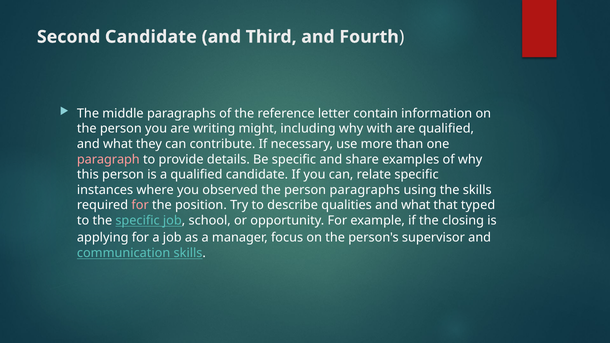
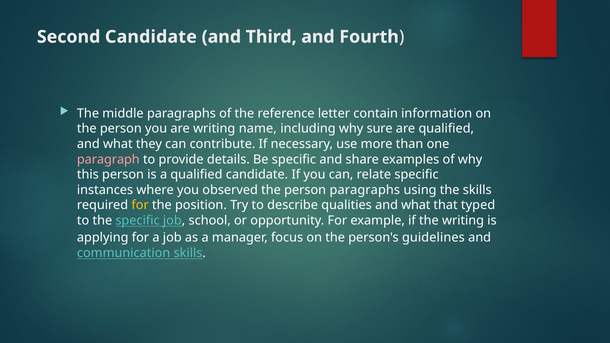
might: might -> name
with: with -> sure
for at (140, 205) colour: pink -> yellow
the closing: closing -> writing
supervisor: supervisor -> guidelines
